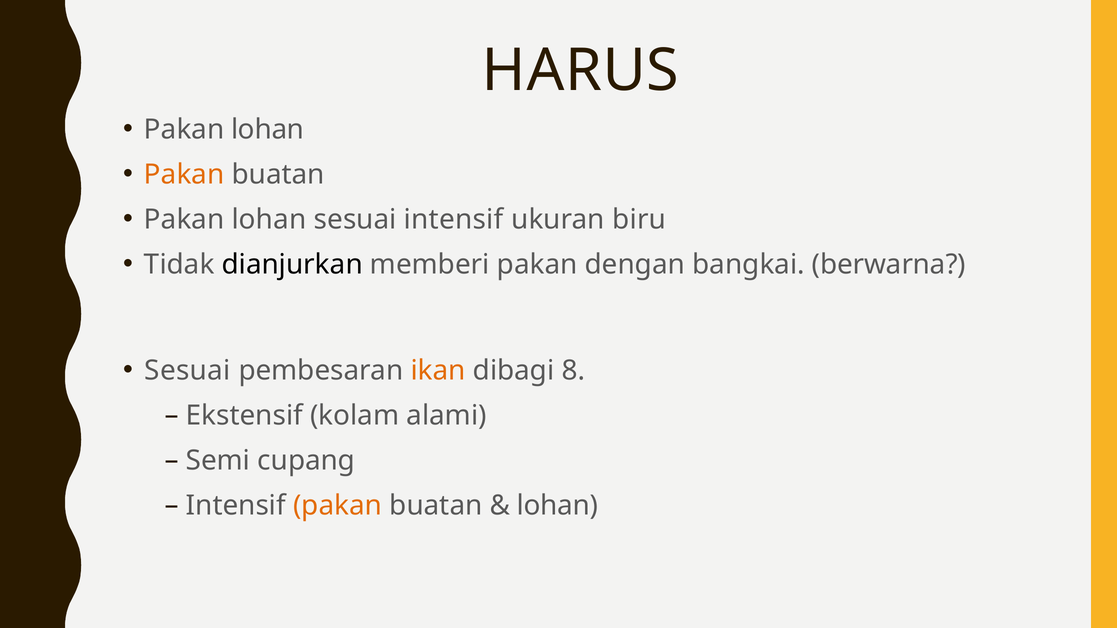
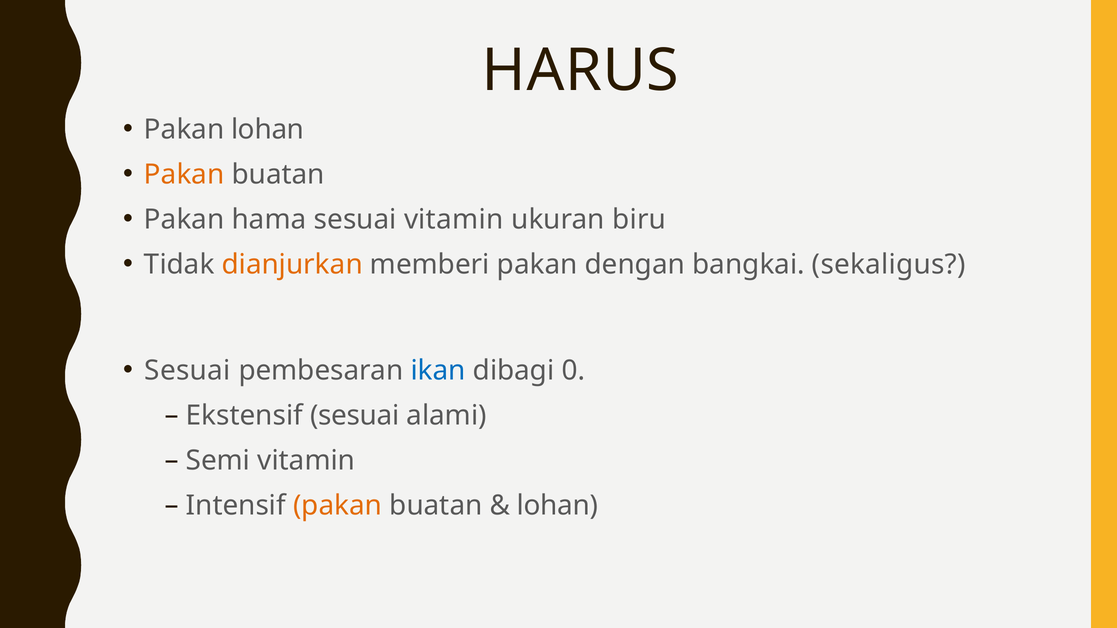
lohan at (269, 220): lohan -> hama
sesuai intensif: intensif -> vitamin
dianjurkan colour: black -> orange
berwarna: berwarna -> sekaligus
ikan colour: orange -> blue
8: 8 -> 0
Ekstensif kolam: kolam -> sesuai
Semi cupang: cupang -> vitamin
